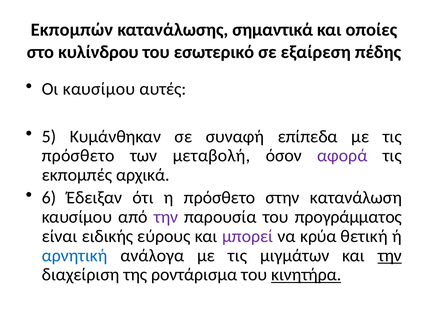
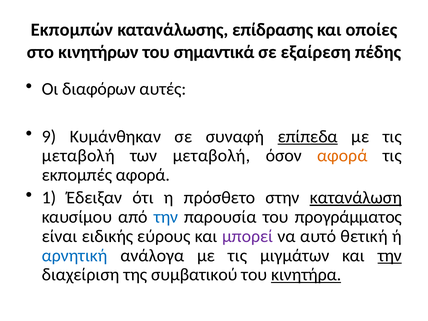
σημαντικά: σημαντικά -> επίδρασης
κυλίνδρου: κυλίνδρου -> κινητήρων
εσωτερικό: εσωτερικό -> σημαντικά
Οι καυσίμου: καυσίμου -> διαφόρων
5: 5 -> 9
επίπεδα underline: none -> present
πρόσθετο at (78, 156): πρόσθετο -> μεταβολή
αφορά at (342, 156) colour: purple -> orange
εκπομπές αρχικά: αρχικά -> αφορά
6: 6 -> 1
κατανάλωση underline: none -> present
την at (166, 217) colour: purple -> blue
κρύα: κρύα -> αυτό
ροντάρισμα: ροντάρισμα -> συμβατικού
